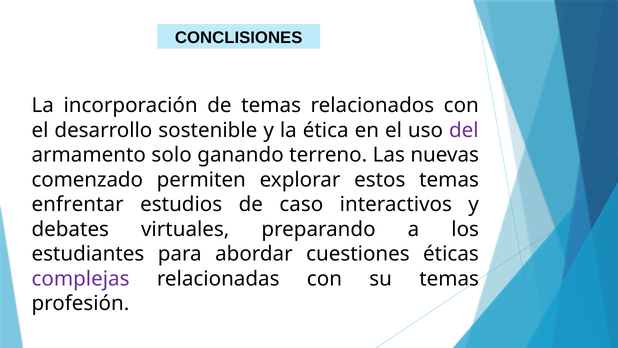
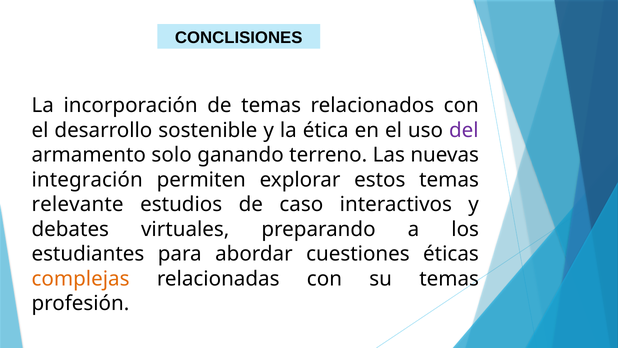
comenzado: comenzado -> integración
enfrentar: enfrentar -> relevante
complejas colour: purple -> orange
